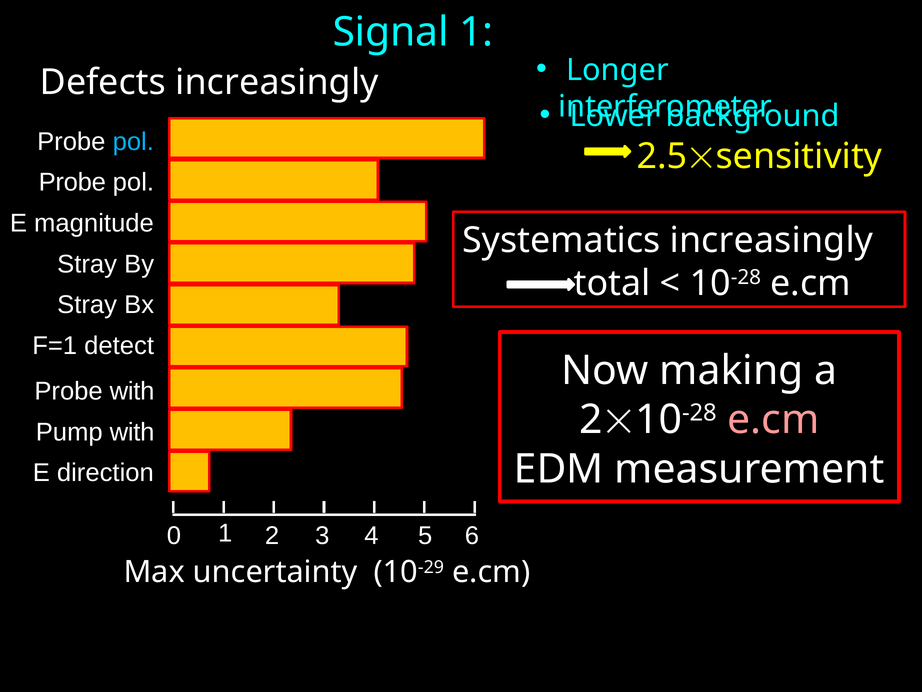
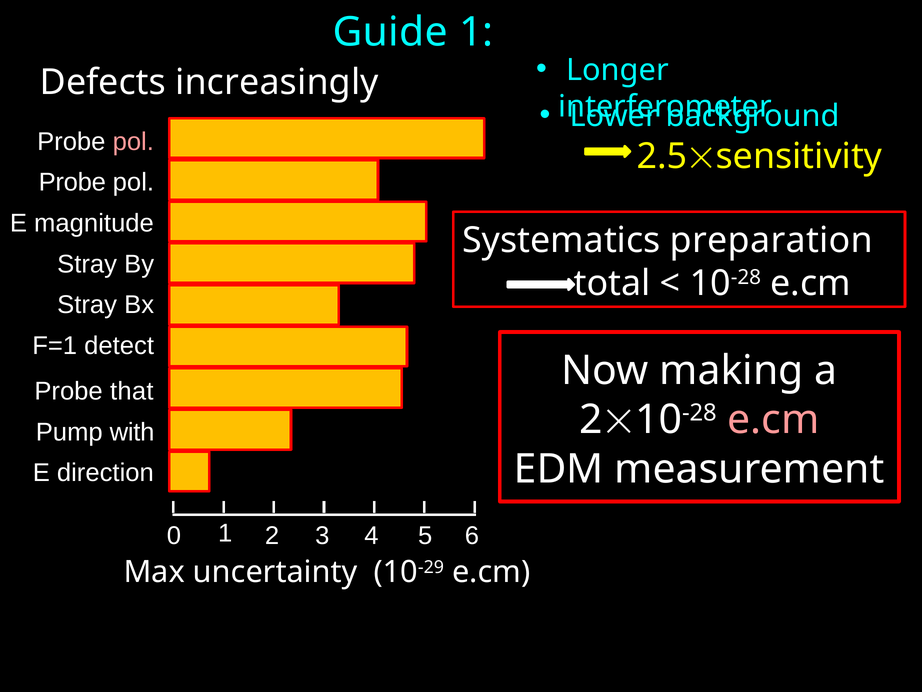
Signal: Signal -> Guide
pol at (133, 141) colour: light blue -> pink
Systematics increasingly: increasingly -> preparation
Probe with: with -> that
